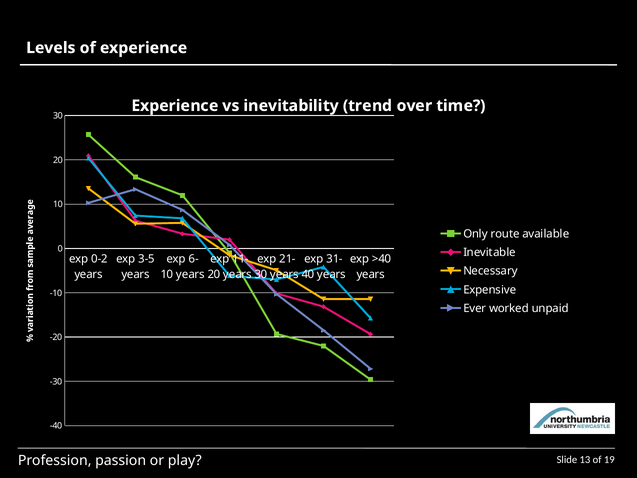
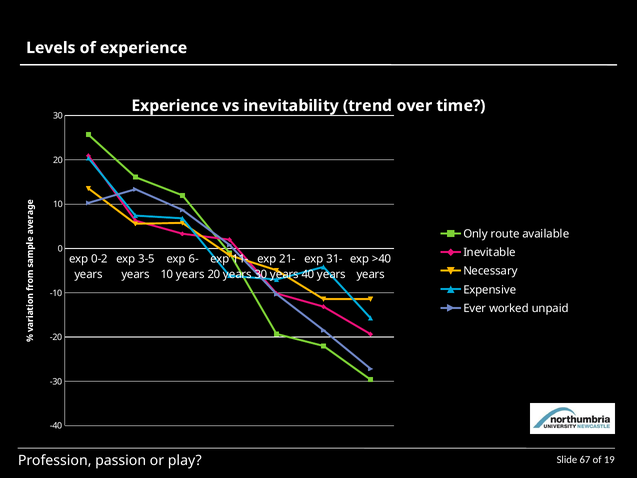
13: 13 -> 67
